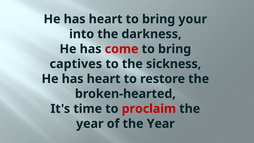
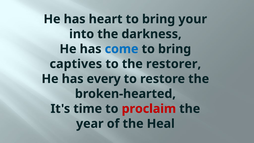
come colour: red -> blue
sickness: sickness -> restorer
heart at (104, 79): heart -> every
of the Year: Year -> Heal
